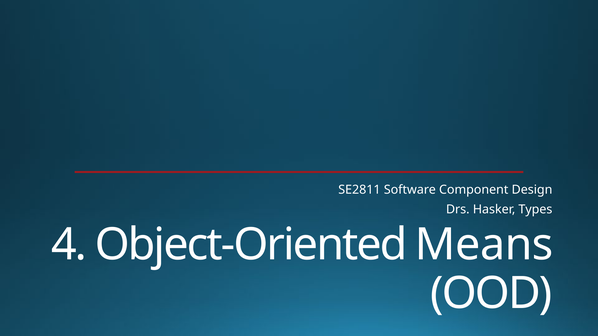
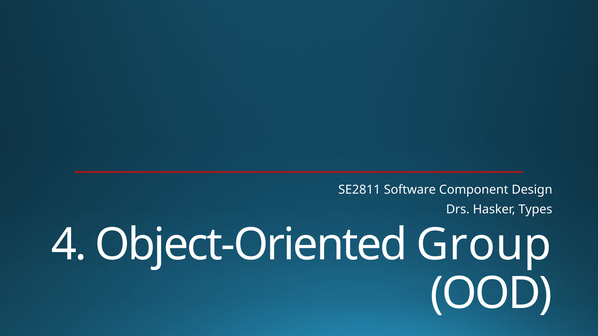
Means: Means -> Group
